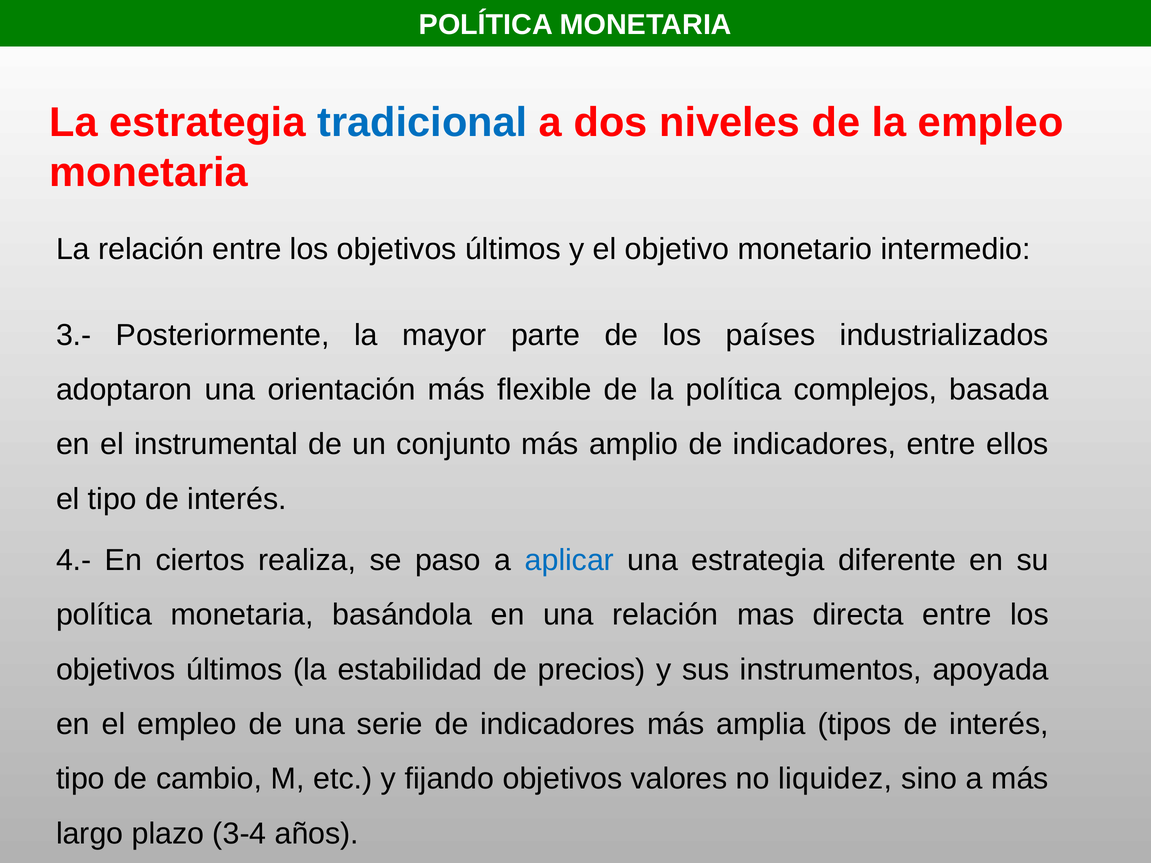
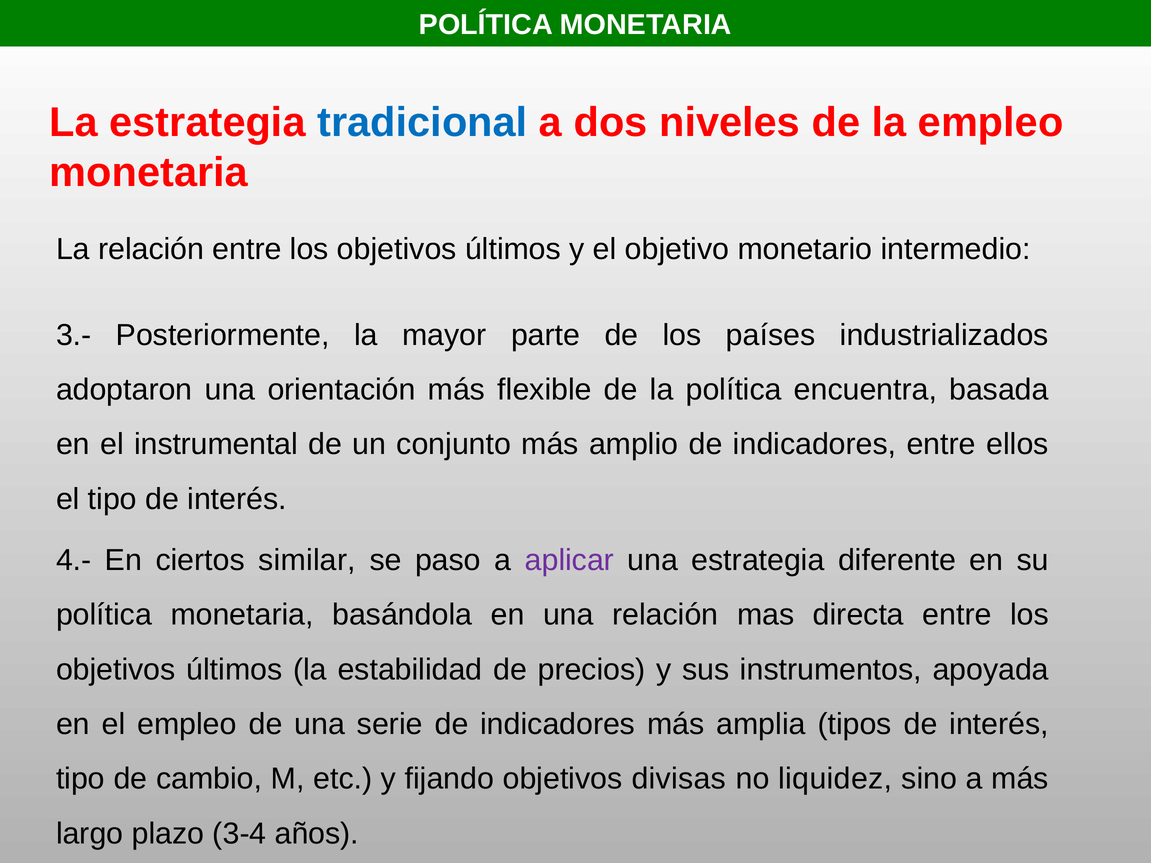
complejos: complejos -> encuentra
realiza: realiza -> similar
aplicar colour: blue -> purple
valores: valores -> divisas
